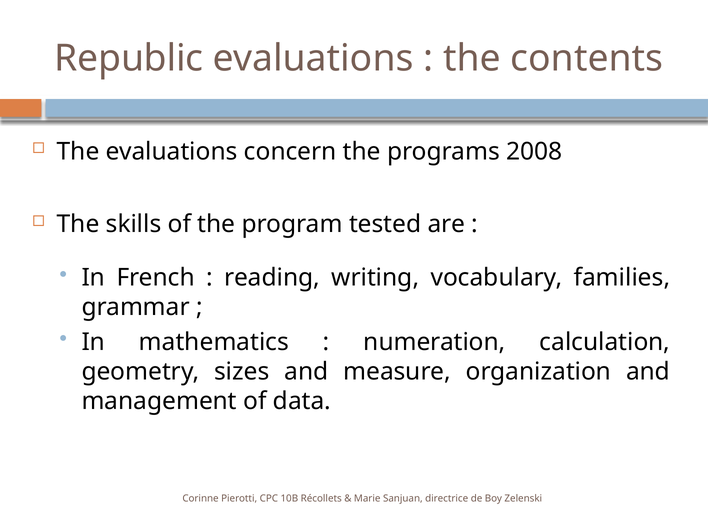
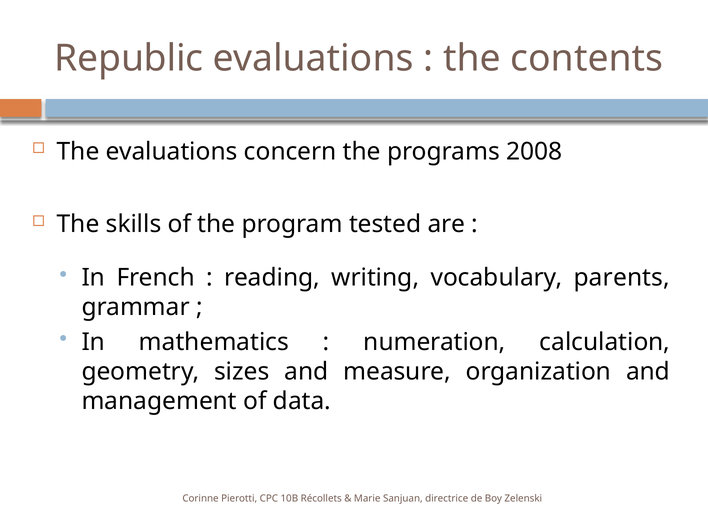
families: families -> parents
